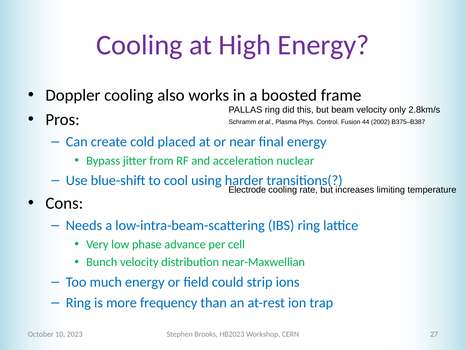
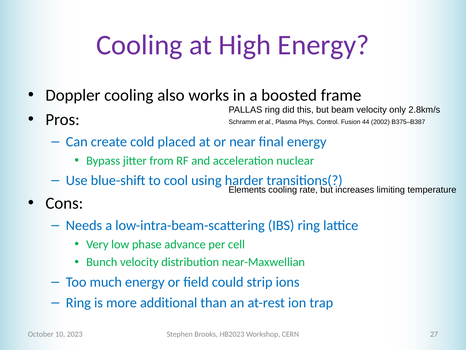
Electrode: Electrode -> Elements
frequency: frequency -> additional
